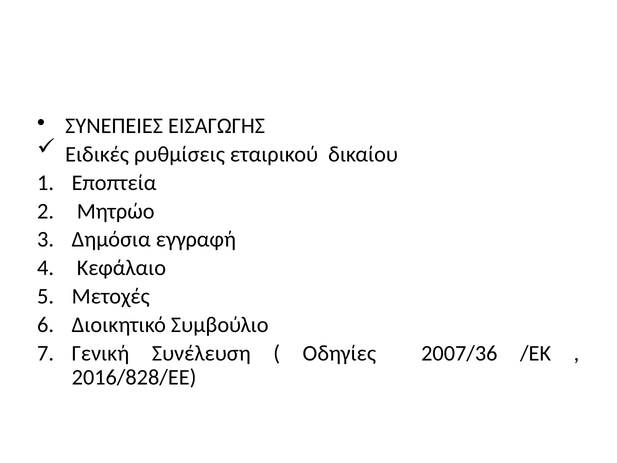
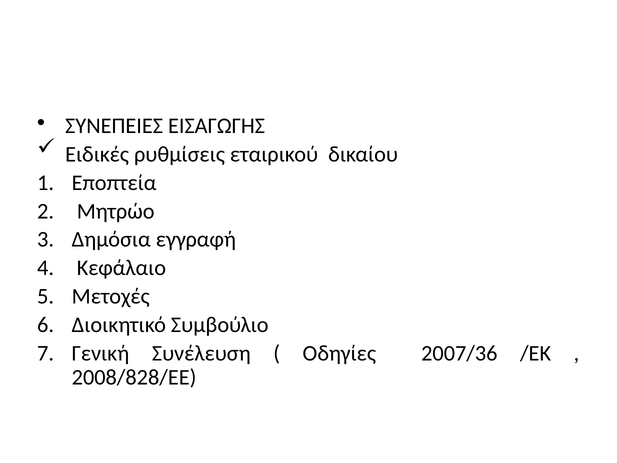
2016/828/ΕΕ: 2016/828/ΕΕ -> 2008/828/ΕΕ
